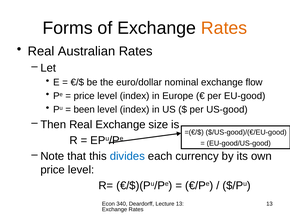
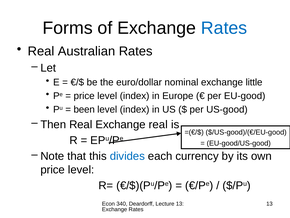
Rates at (224, 28) colour: orange -> blue
flow: flow -> little
Exchange size: size -> real
